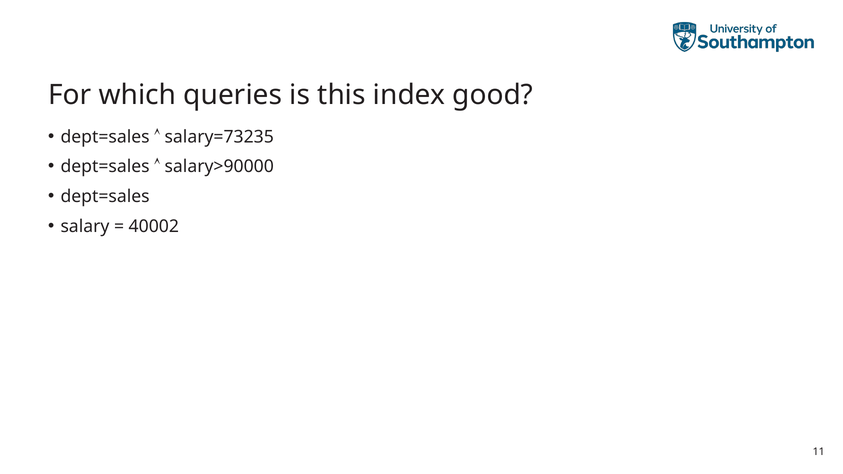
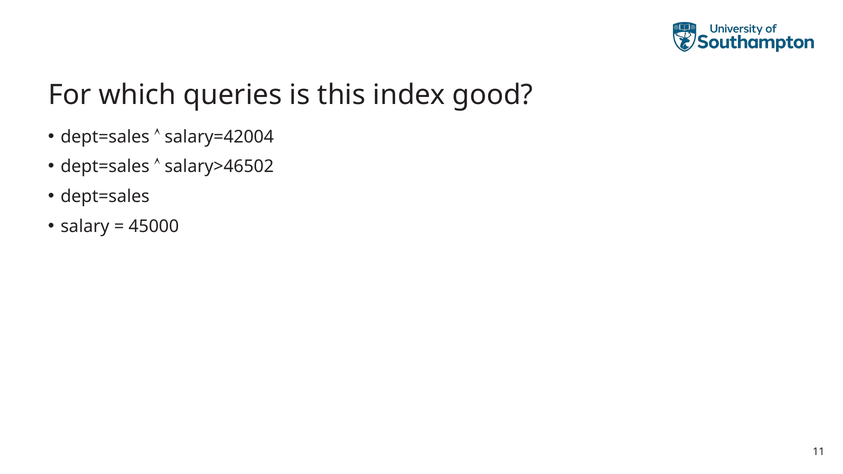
salary=73235: salary=73235 -> salary=42004
salary>90000: salary>90000 -> salary>46502
40002: 40002 -> 45000
